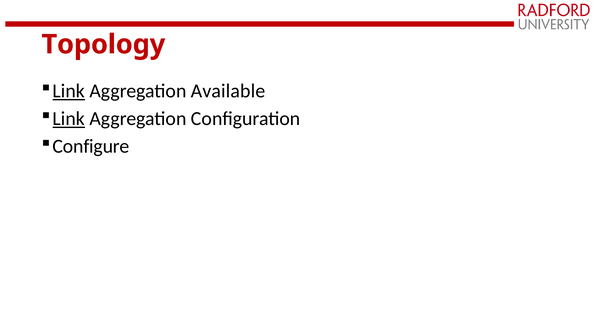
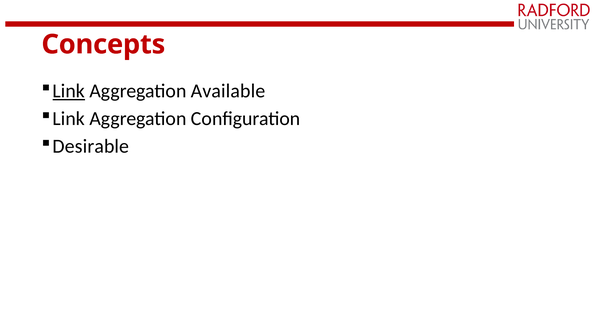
Topology: Topology -> Concepts
Link at (69, 119) underline: present -> none
Configure: Configure -> Desirable
